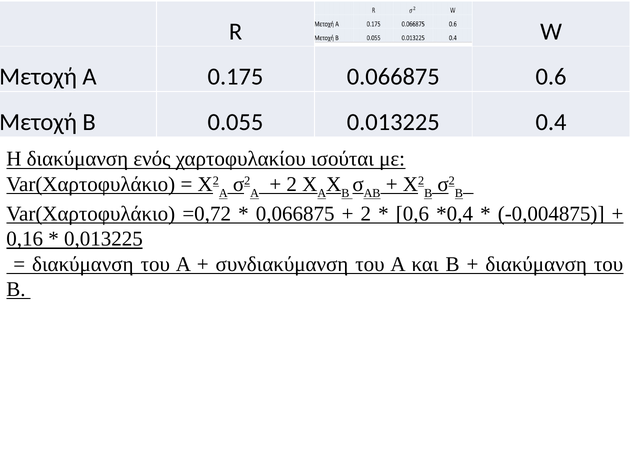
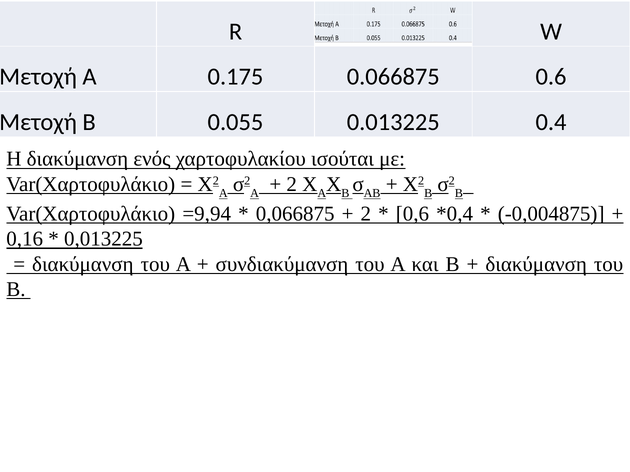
=0,72: =0,72 -> =9,94
